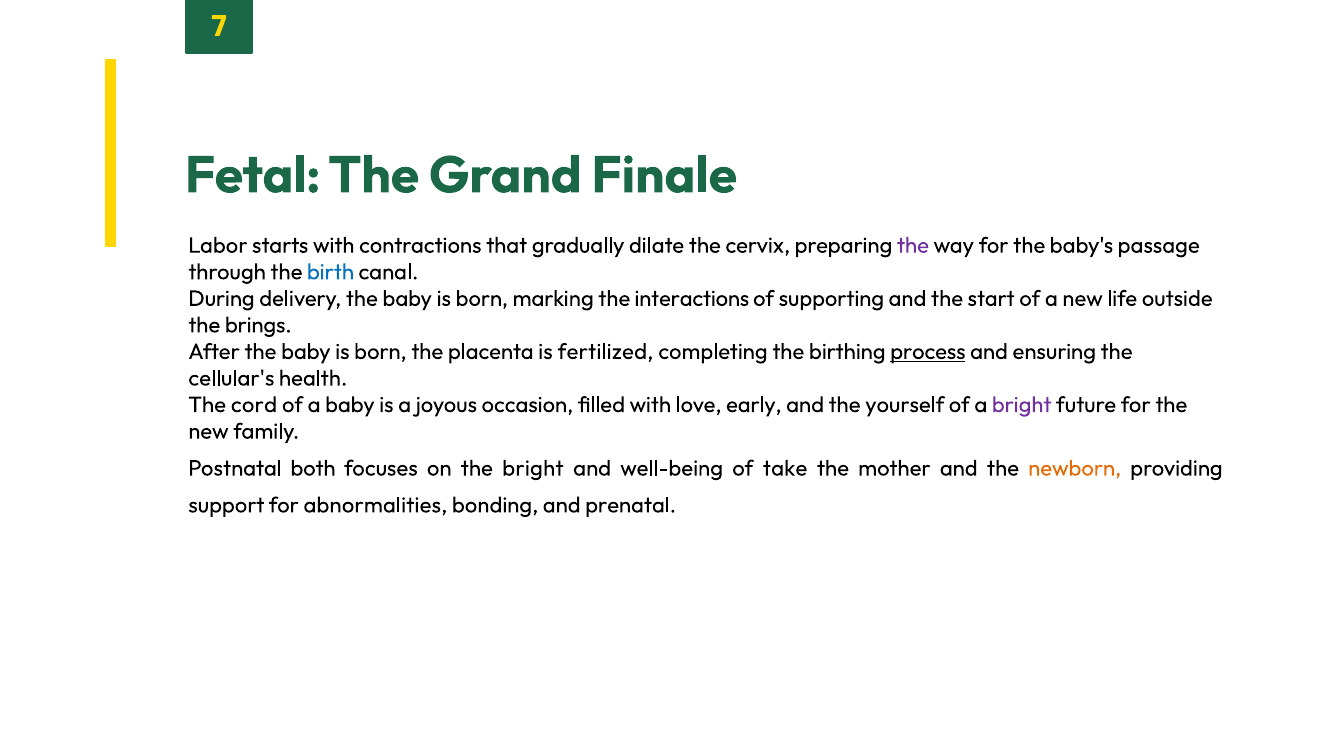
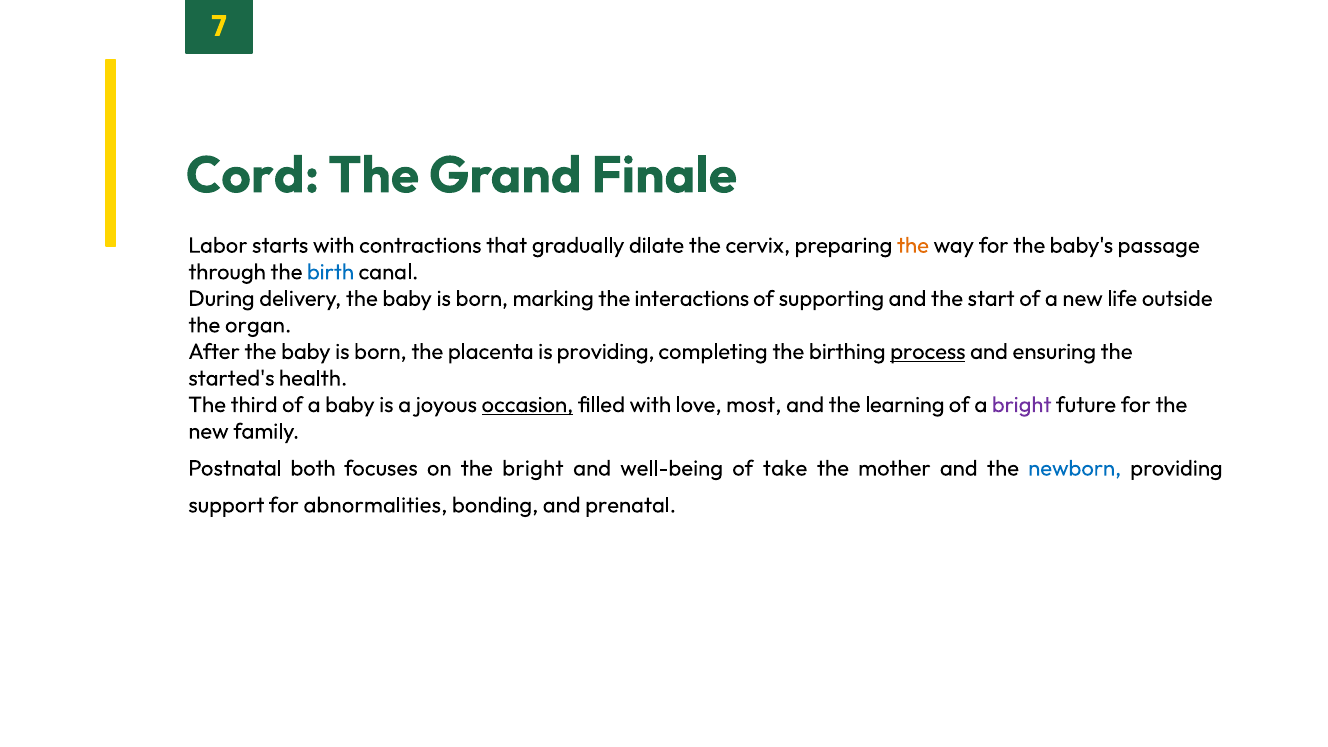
Fetal: Fetal -> Cord
the at (913, 245) colour: purple -> orange
brings: brings -> organ
is fertilized: fertilized -> providing
cellular's: cellular's -> started's
cord: cord -> third
occasion underline: none -> present
early: early -> most
yourself: yourself -> learning
newborn colour: orange -> blue
